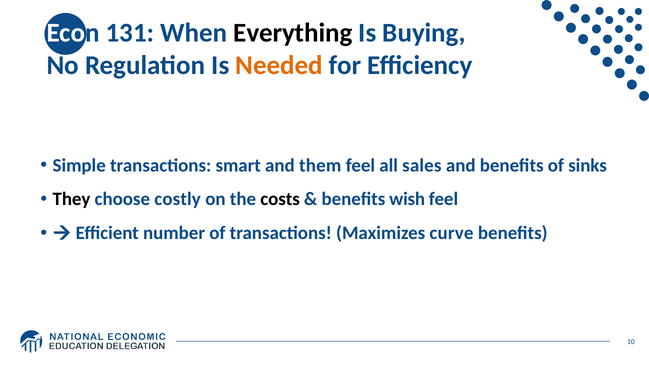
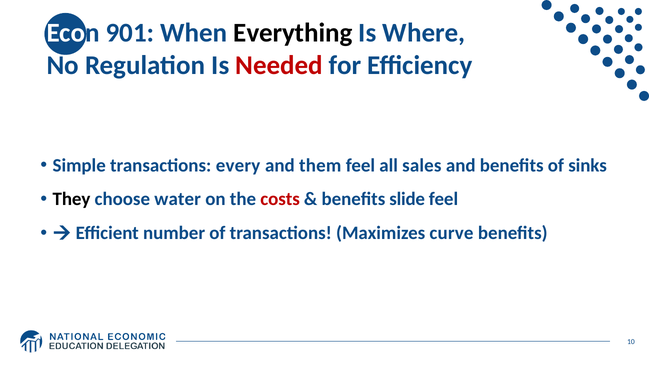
131: 131 -> 901
Buying: Buying -> Where
Needed colour: orange -> red
smart: smart -> every
costly: costly -> water
costs colour: black -> red
wish: wish -> slide
